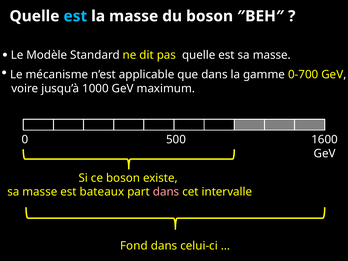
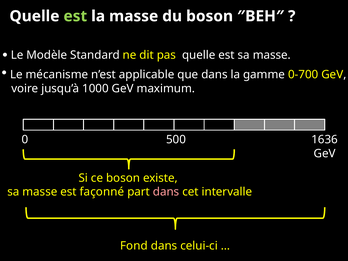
est at (75, 16) colour: light blue -> light green
1600: 1600 -> 1636
bateaux: bateaux -> façonné
